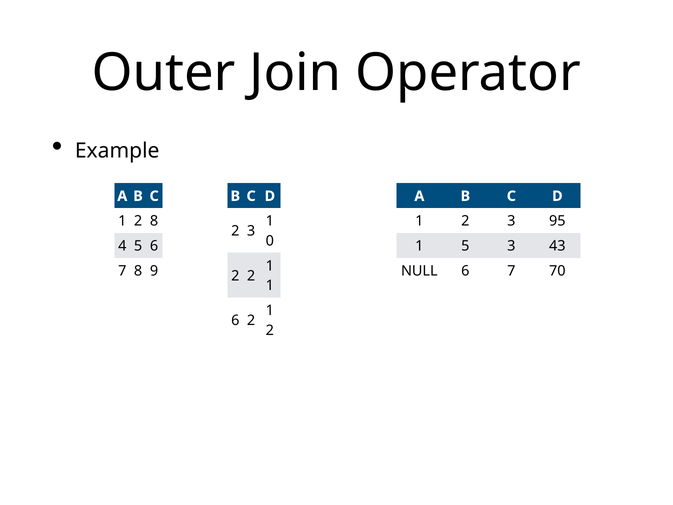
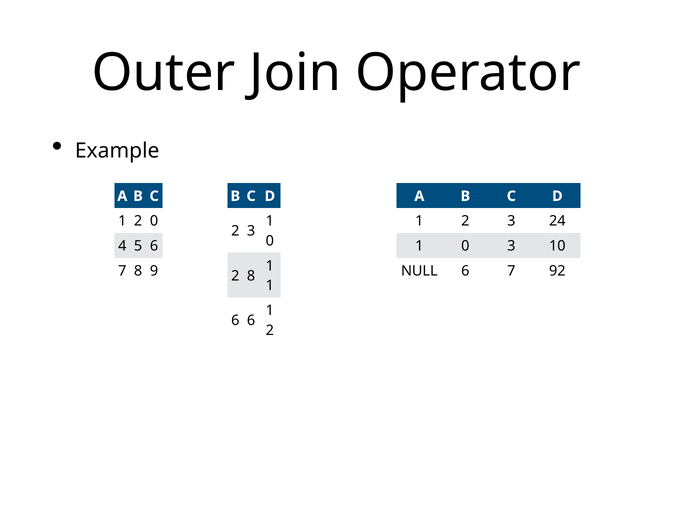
2 8: 8 -> 0
95: 95 -> 24
5 at (465, 246): 5 -> 0
43: 43 -> 10
70: 70 -> 92
2 2: 2 -> 8
6 2: 2 -> 6
